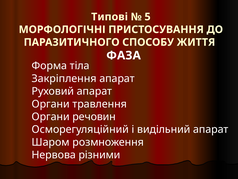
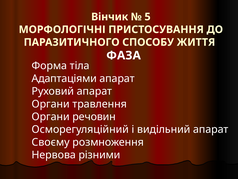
Типові: Типові -> Вінчик
Закріплення: Закріплення -> Адаптаціями
Шаром: Шаром -> Своєму
